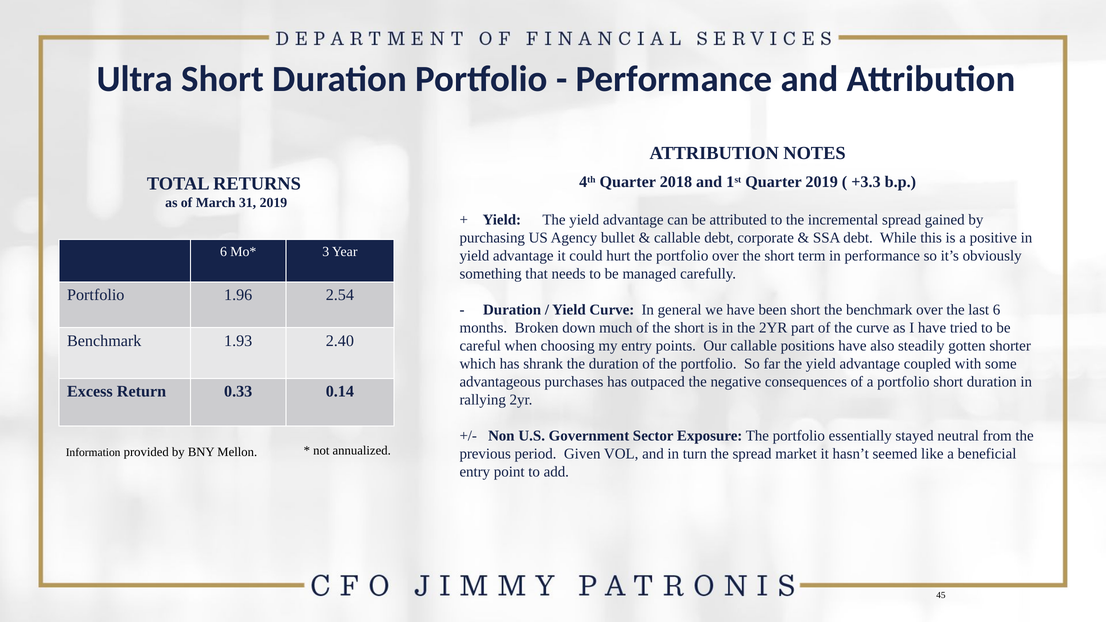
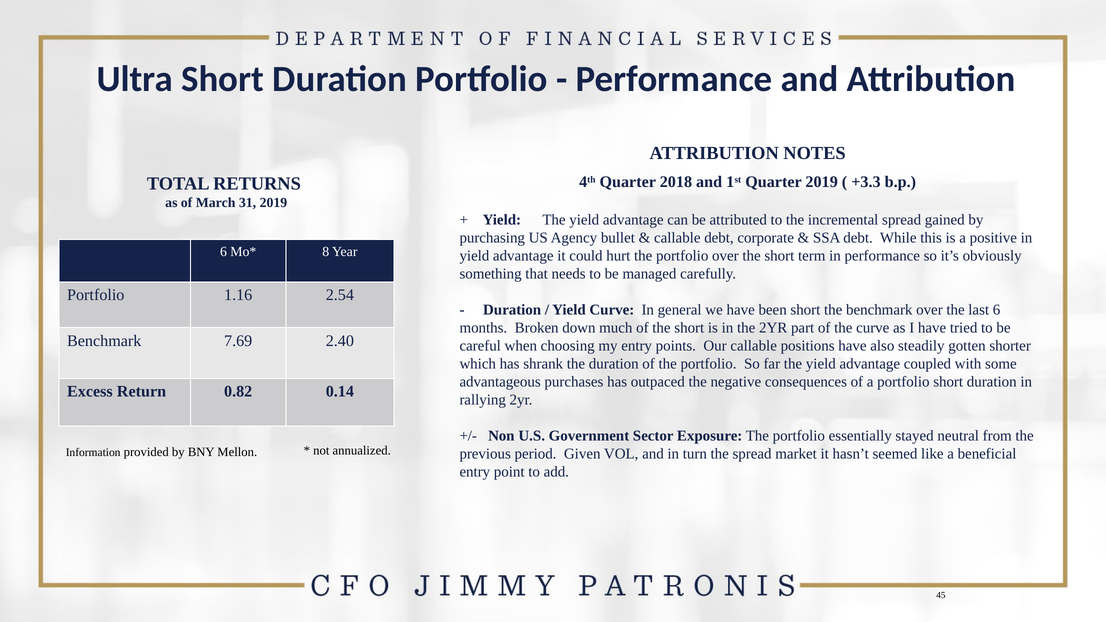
3: 3 -> 8
1.96: 1.96 -> 1.16
1.93: 1.93 -> 7.69
0.33: 0.33 -> 0.82
